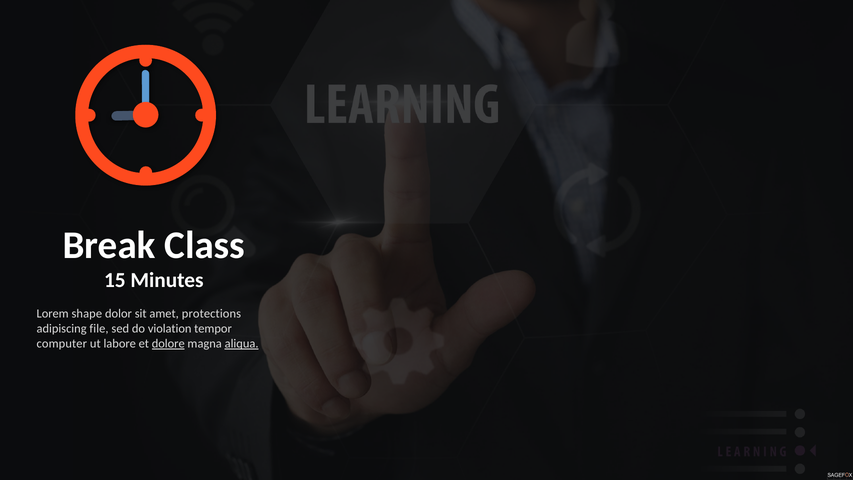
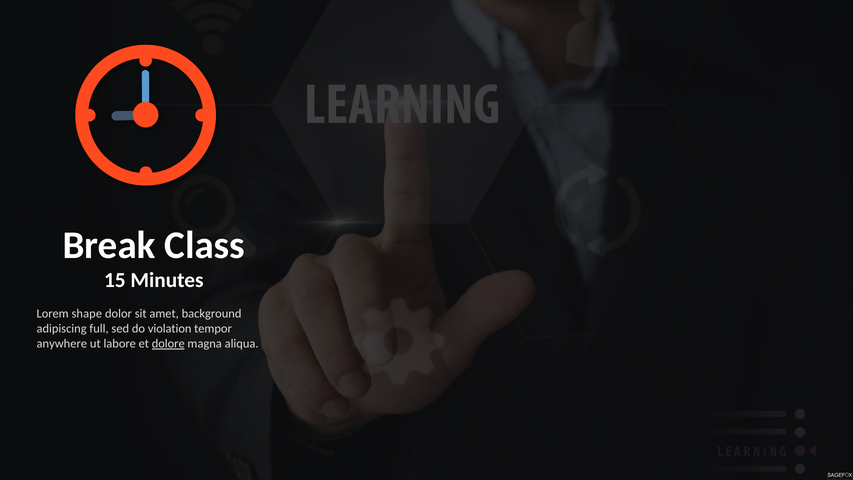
protections: protections -> background
file: file -> full
computer: computer -> anywhere
aliqua underline: present -> none
